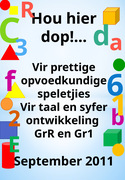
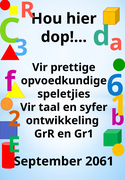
2011: 2011 -> 2061
